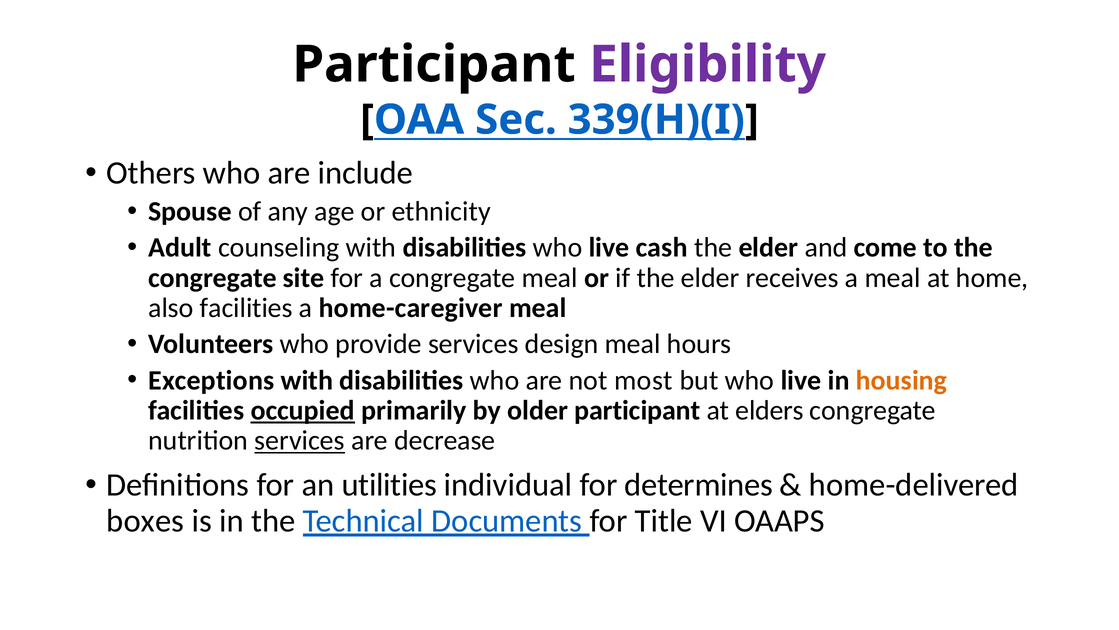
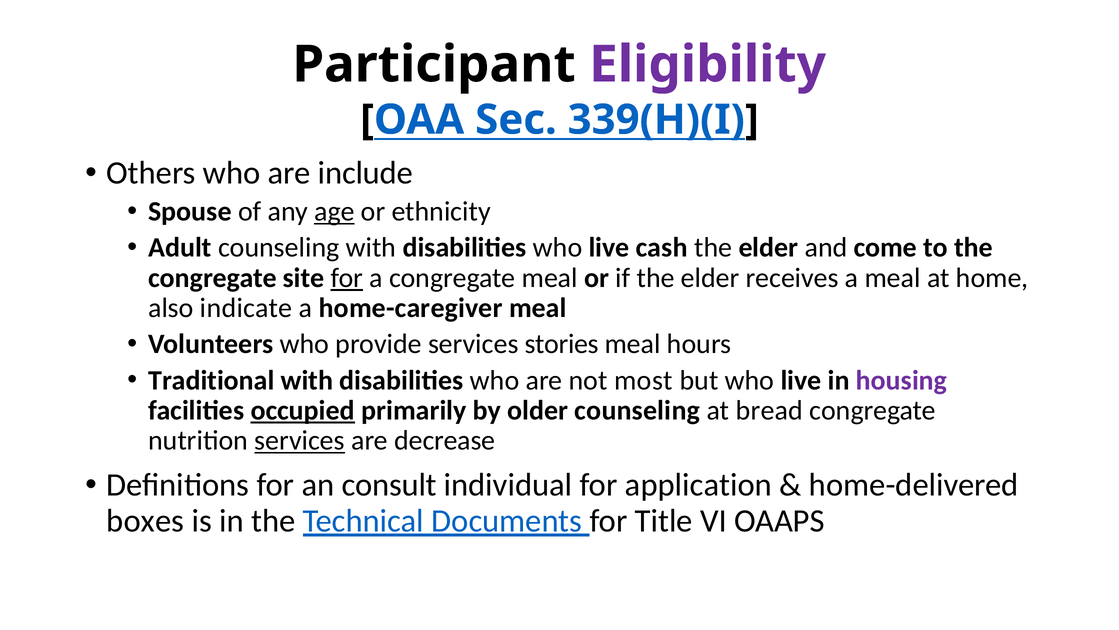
age underline: none -> present
for at (347, 278) underline: none -> present
also facilities: facilities -> indicate
design: design -> stories
Exceptions: Exceptions -> Traditional
housing colour: orange -> purple
older participant: participant -> counseling
elders: elders -> bread
utilities: utilities -> consult
determines: determines -> application
